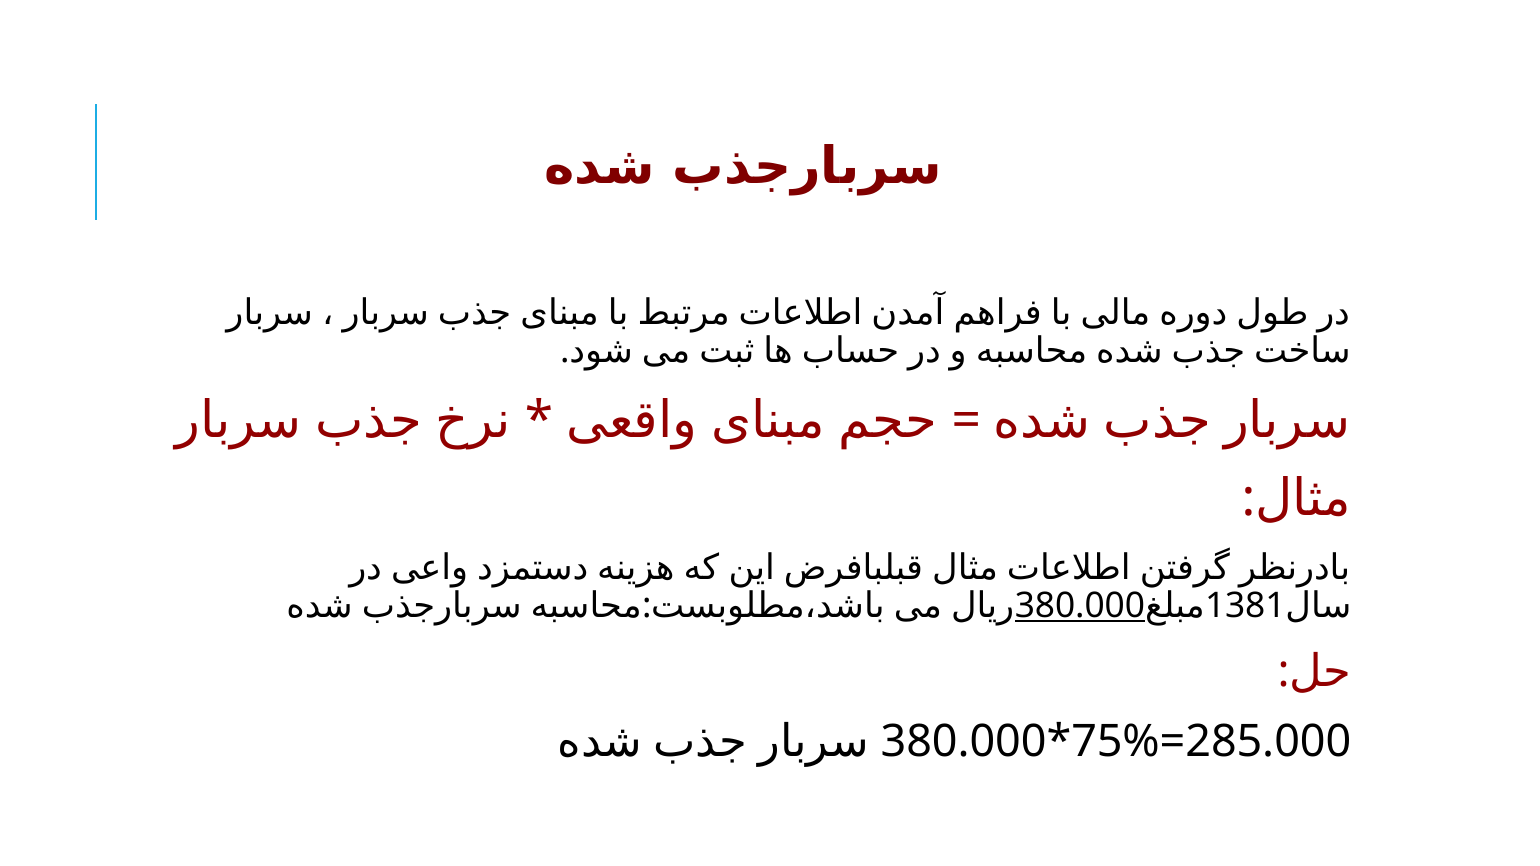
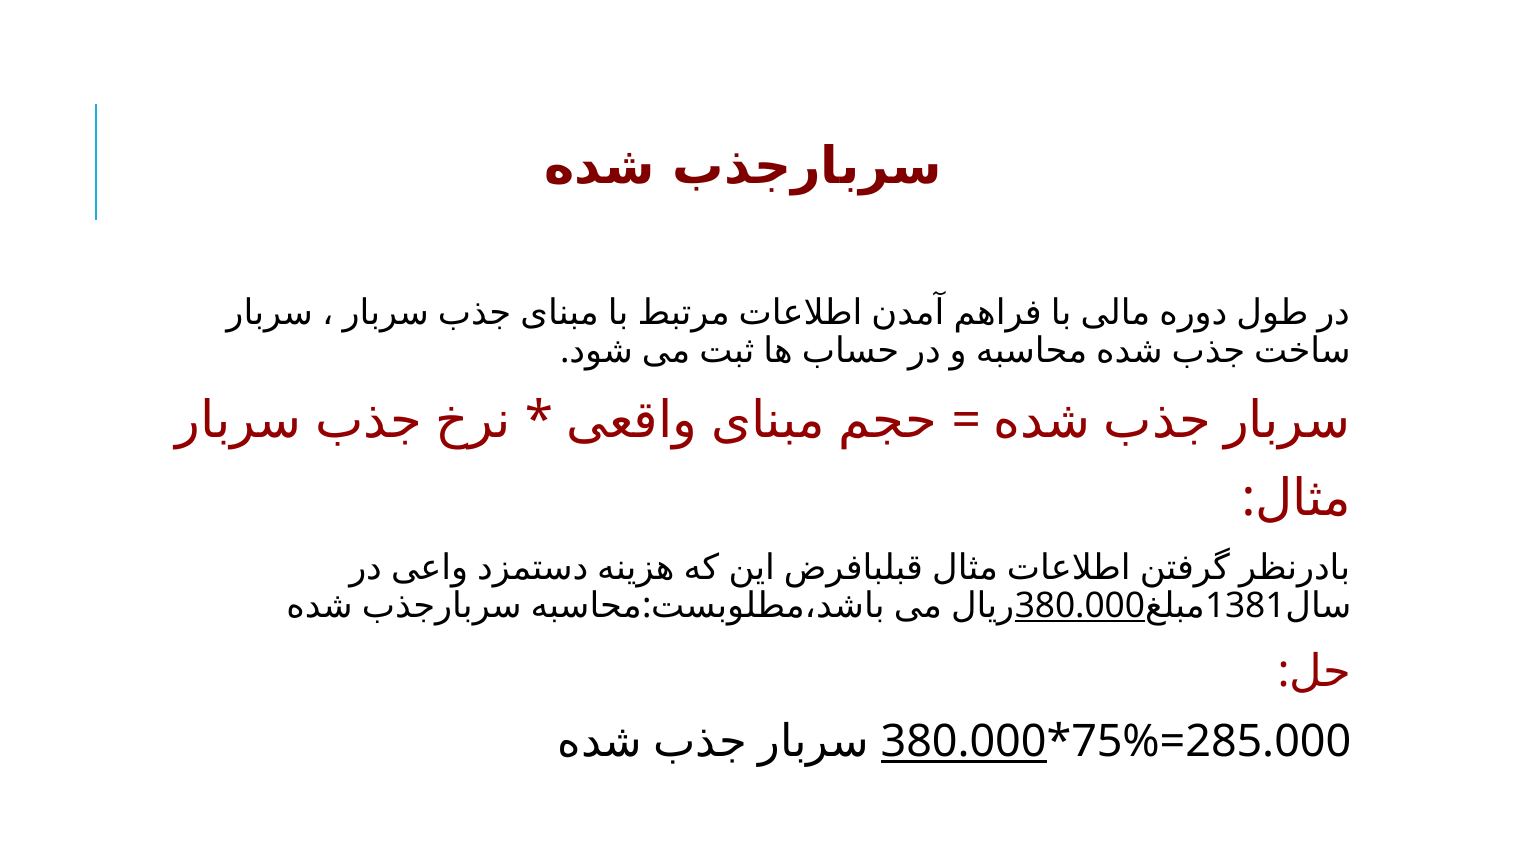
380.000 at (964, 742) underline: none -> present
